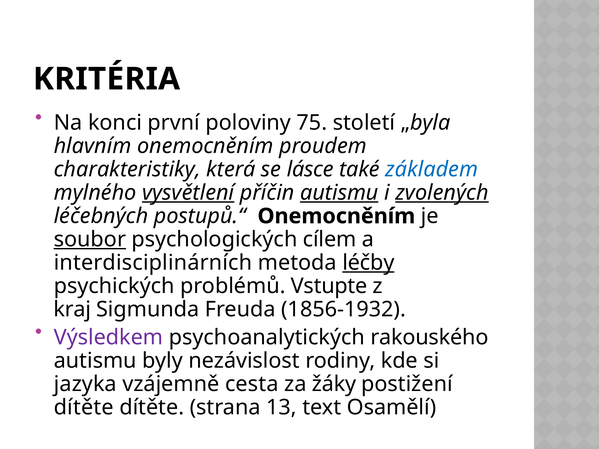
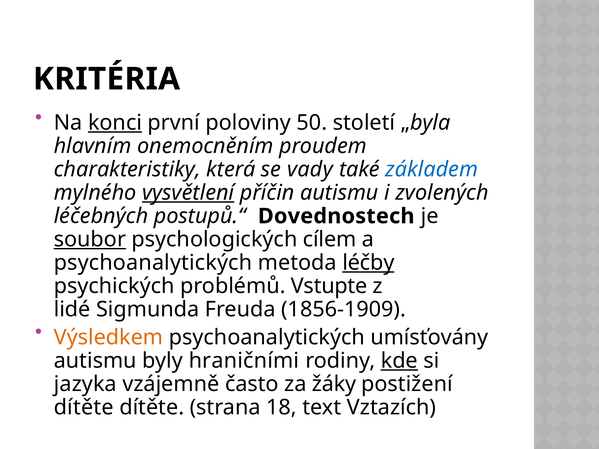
konci underline: none -> present
75: 75 -> 50
lásce: lásce -> vady
autismu at (339, 193) underline: present -> none
zvolených underline: present -> none
postupů.“ Onemocněním: Onemocněním -> Dovednostech
interdisciplinárních at (153, 263): interdisciplinárních -> psychoanalytických
kraj: kraj -> lidé
1856-1932: 1856-1932 -> 1856-1909
Výsledkem colour: purple -> orange
rakouského: rakouského -> umísťovány
nezávislost: nezávislost -> hraničními
kde underline: none -> present
cesta: cesta -> často
13: 13 -> 18
Osamělí: Osamělí -> Vztazích
